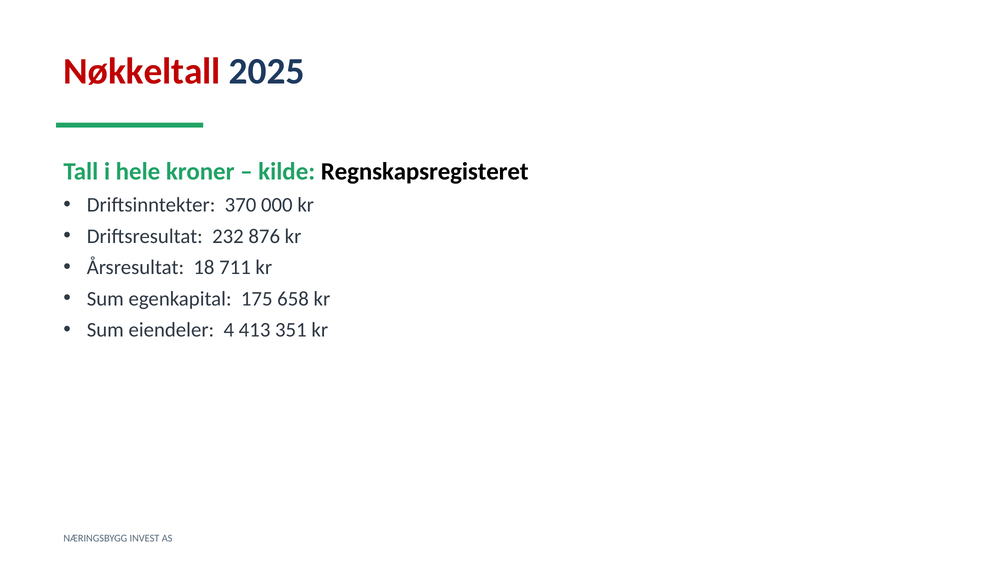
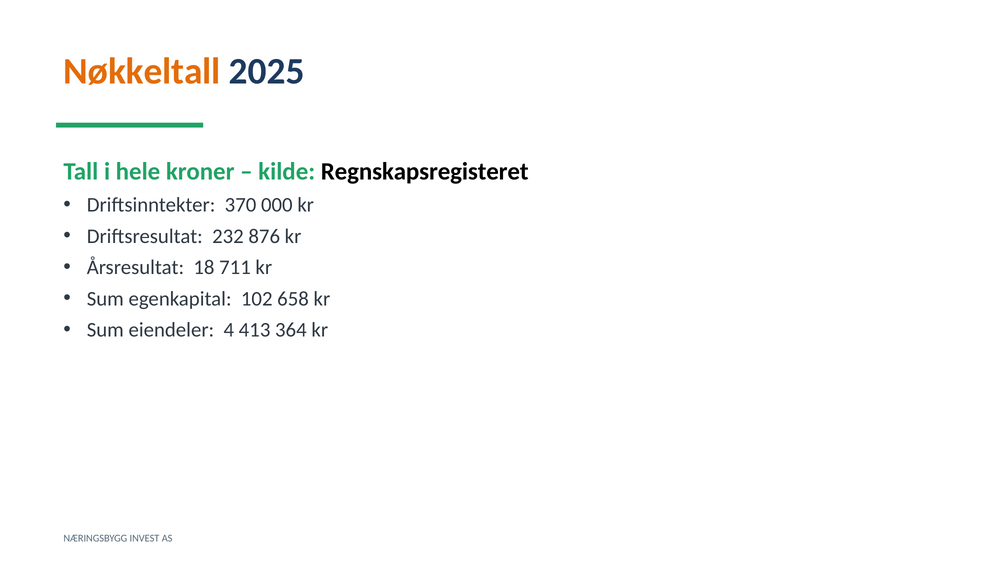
Nøkkeltall colour: red -> orange
175: 175 -> 102
351: 351 -> 364
